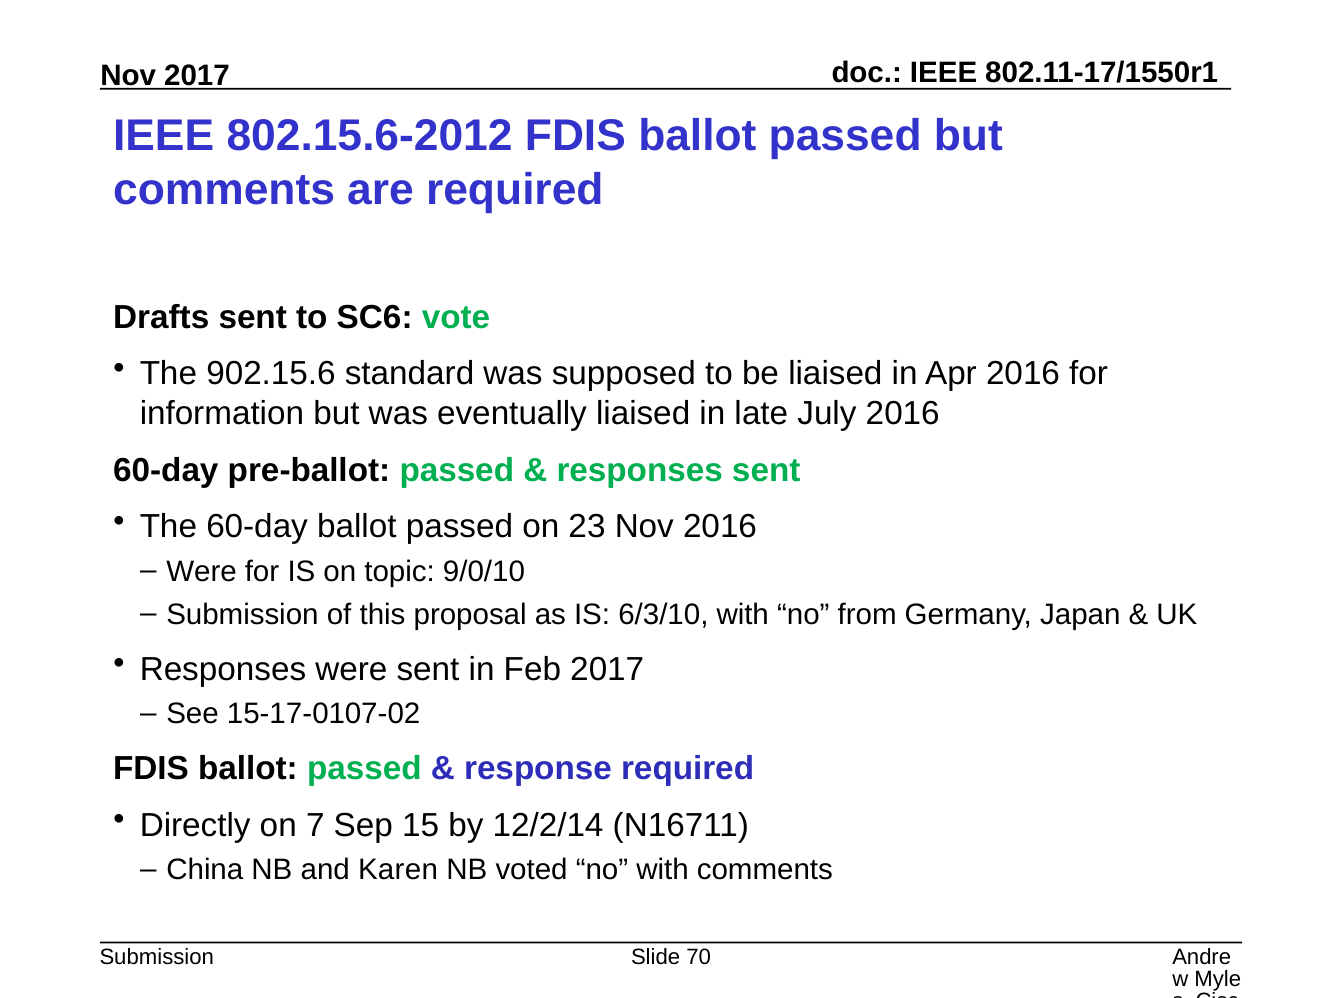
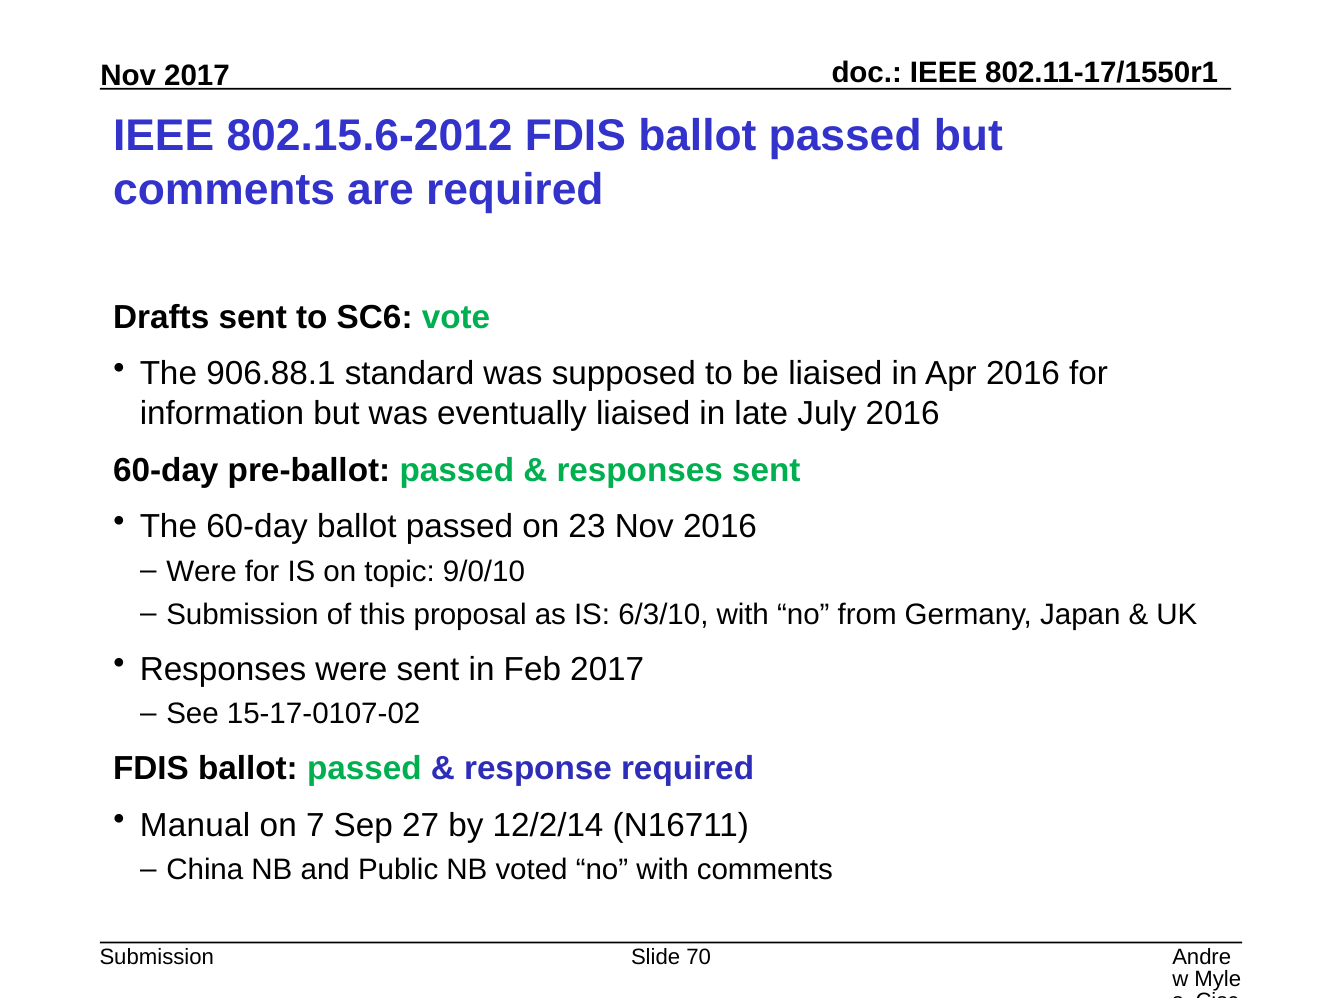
902.15.6: 902.15.6 -> 906.88.1
Directly: Directly -> Manual
15: 15 -> 27
Karen: Karen -> Public
